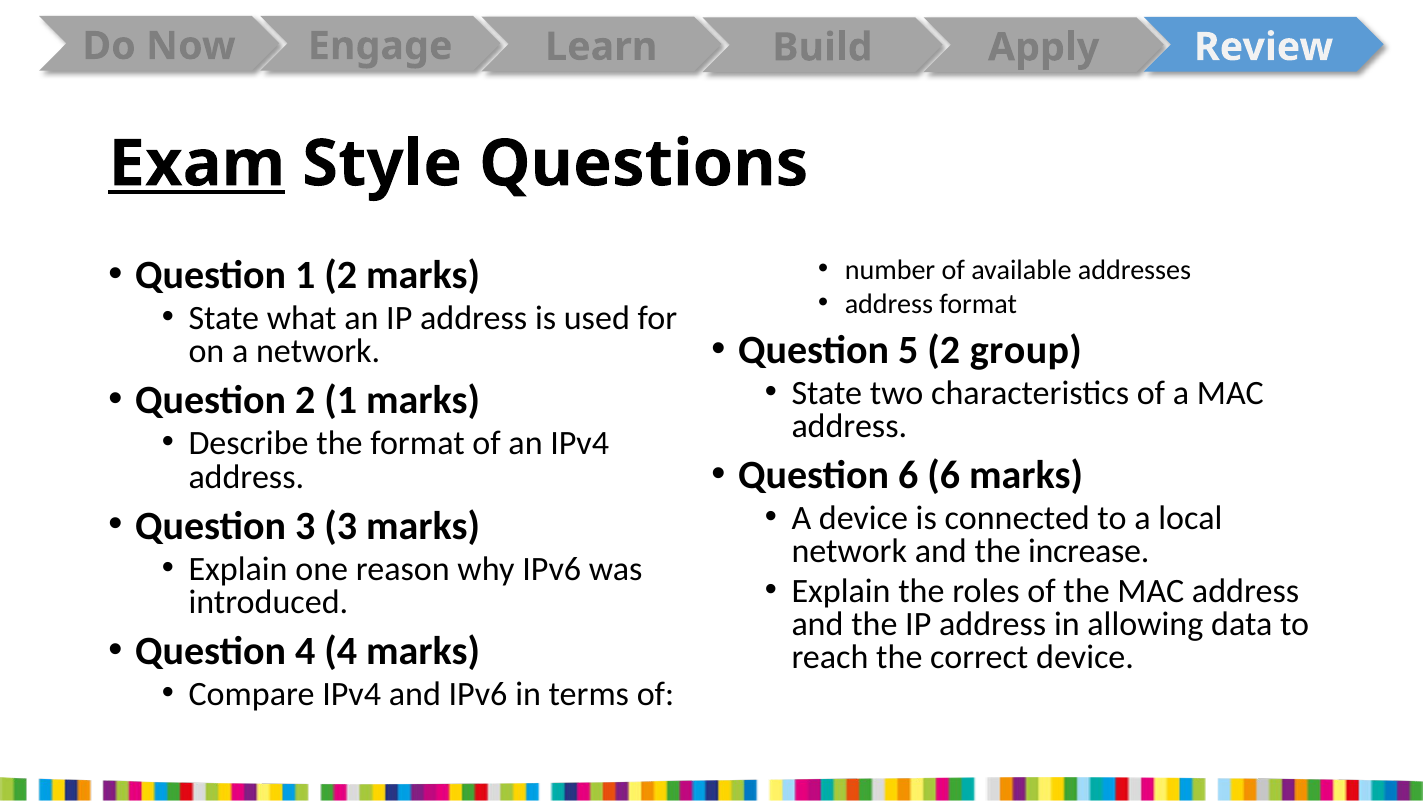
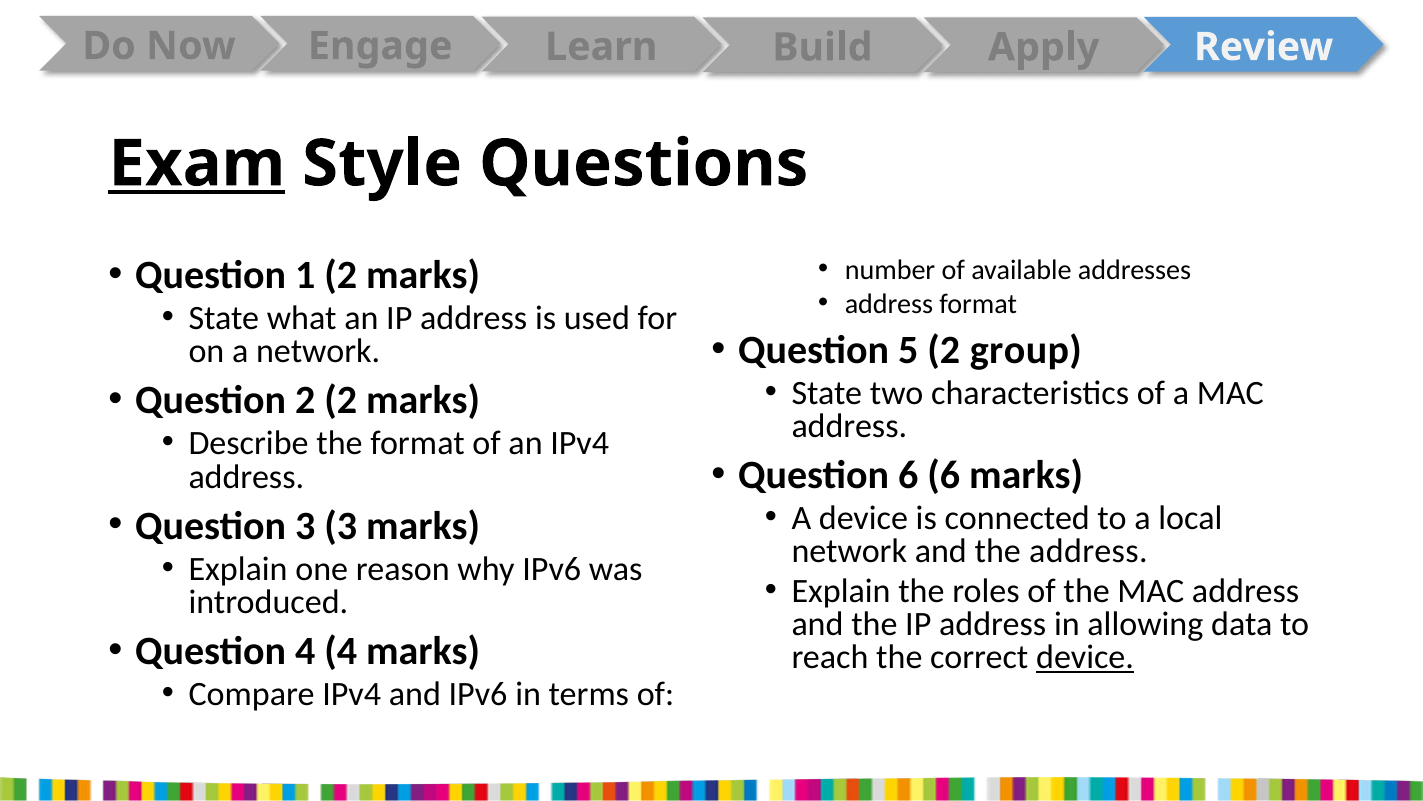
2 1: 1 -> 2
the increase: increase -> address
device at (1085, 657) underline: none -> present
